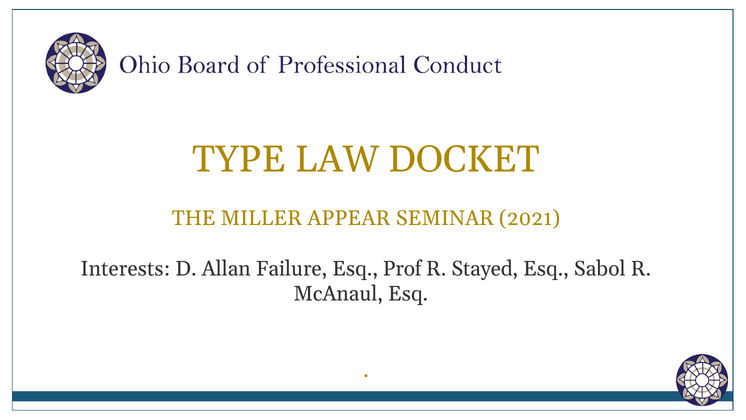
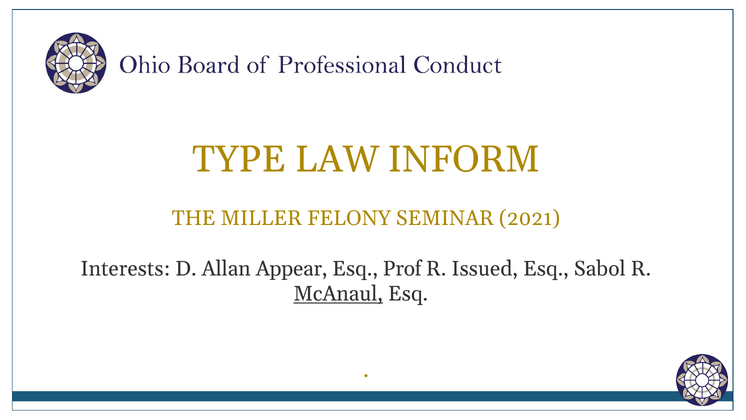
DOCKET: DOCKET -> INFORM
APPEAR: APPEAR -> FELONY
Failure: Failure -> Appear
Stayed: Stayed -> Issued
McAnaul underline: none -> present
